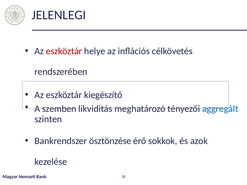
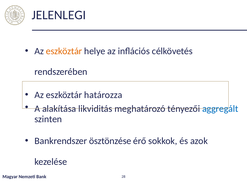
eszköztár at (64, 51) colour: red -> orange
kiegészítő: kiegészítő -> határozza
szemben: szemben -> alakítása
